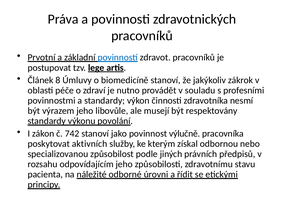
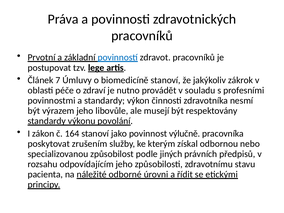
8: 8 -> 7
742: 742 -> 164
aktivních: aktivních -> zrušením
